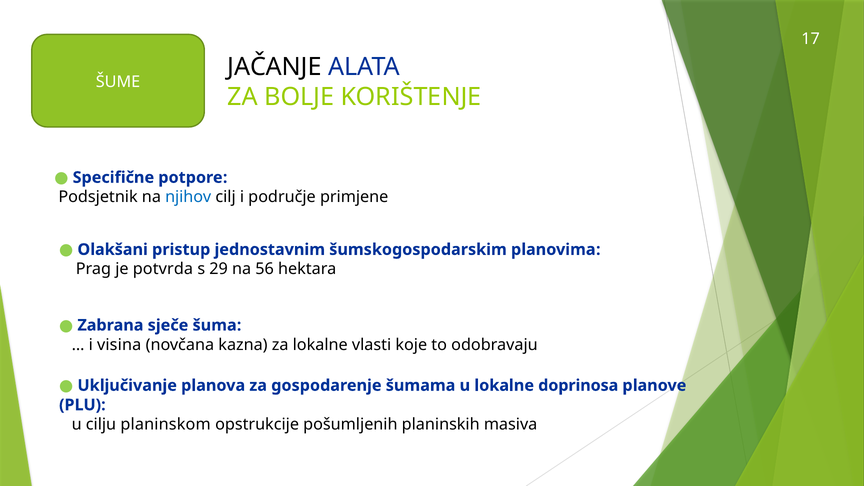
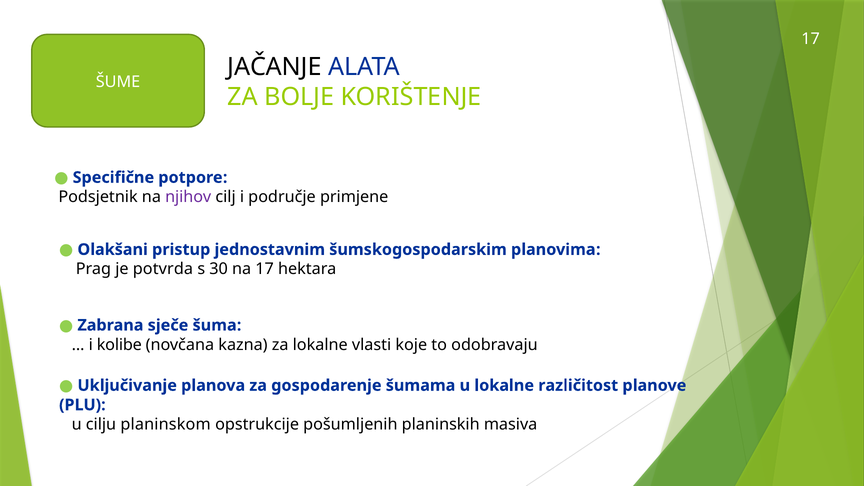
njihov colour: blue -> purple
29: 29 -> 30
na 56: 56 -> 17
visina: visina -> kolibe
doprinosa: doprinosa -> različitost
